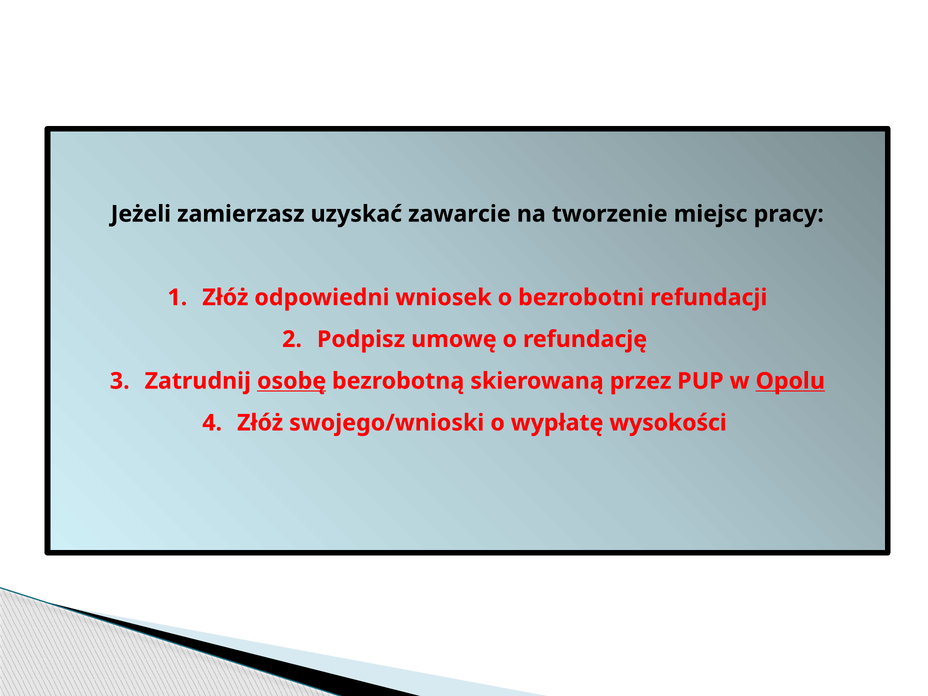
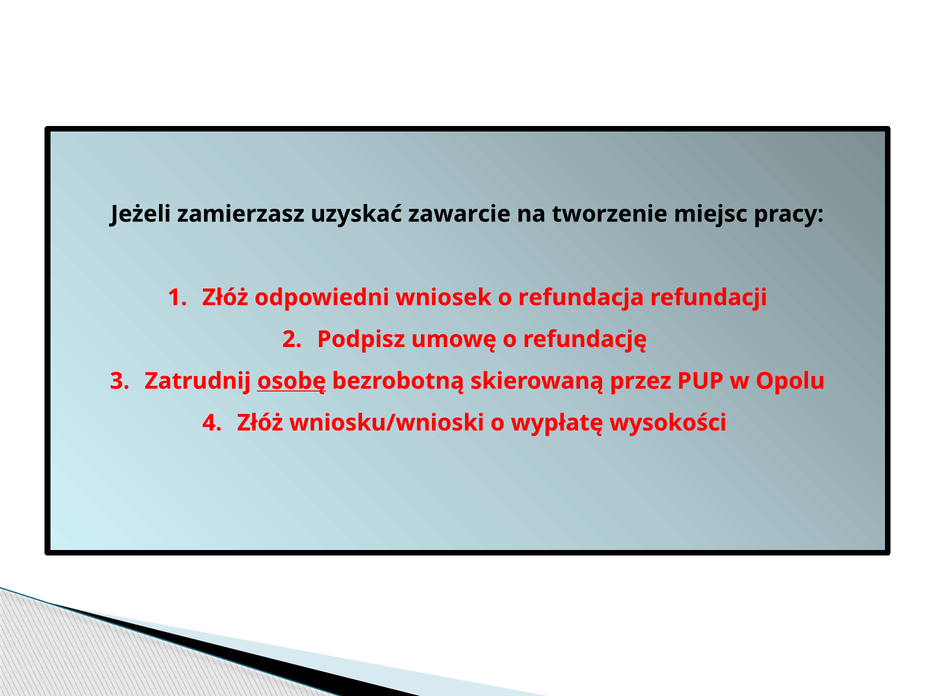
bezrobotni: bezrobotni -> refundacja
Opolu underline: present -> none
swojego/wnioski: swojego/wnioski -> wniosku/wnioski
